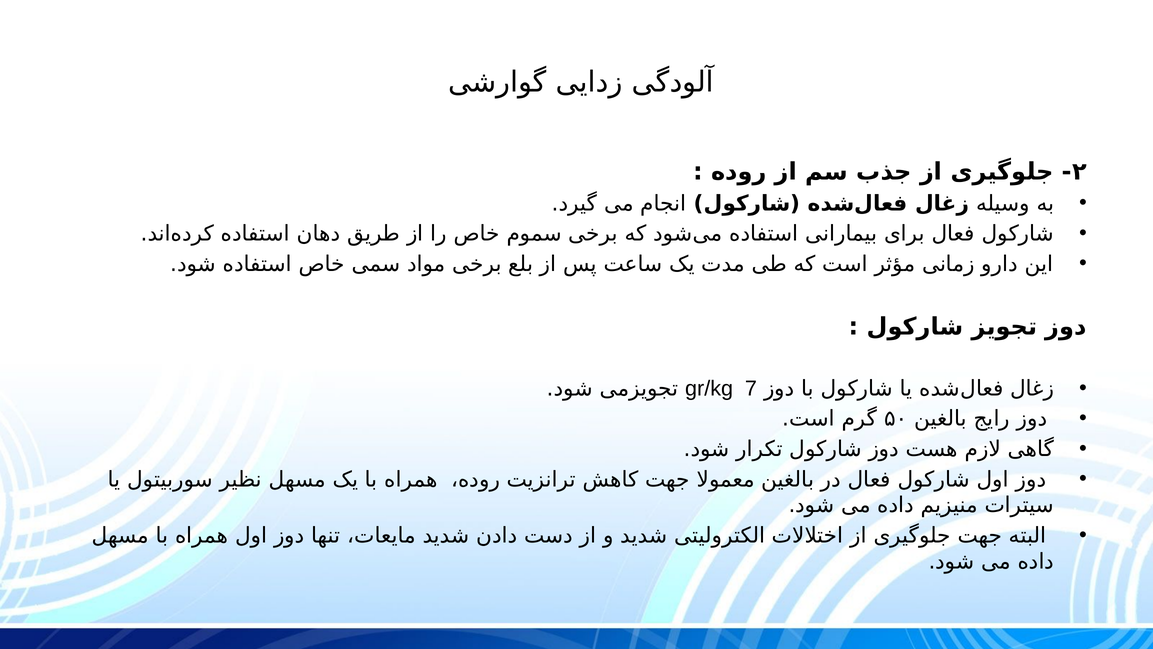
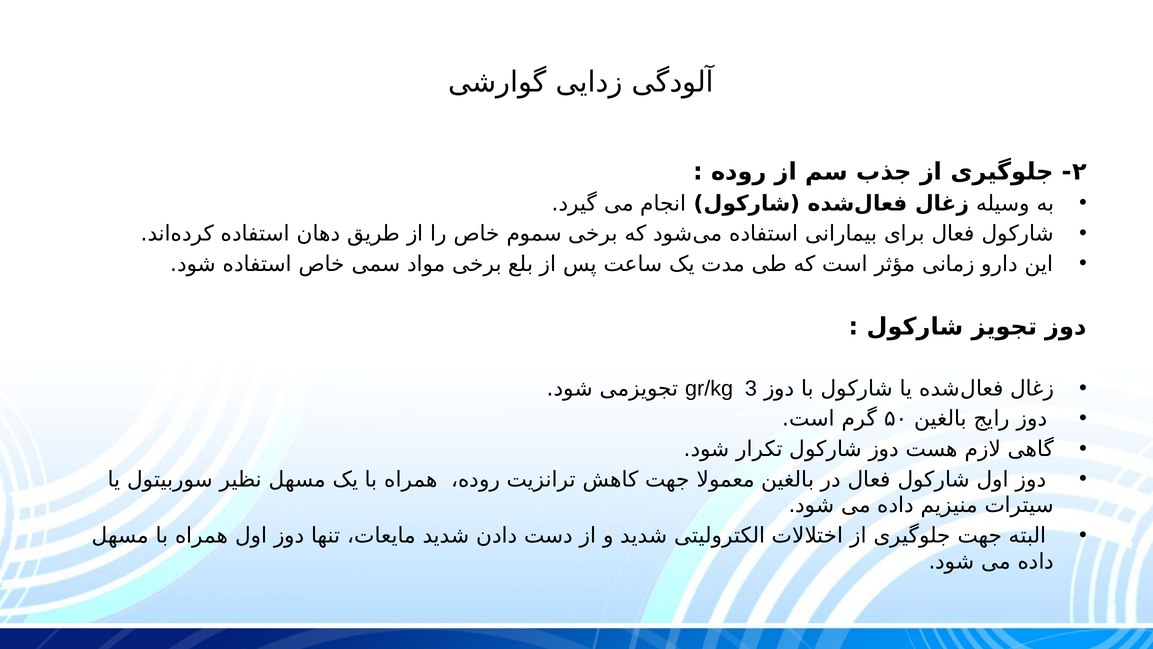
7: 7 -> 3
